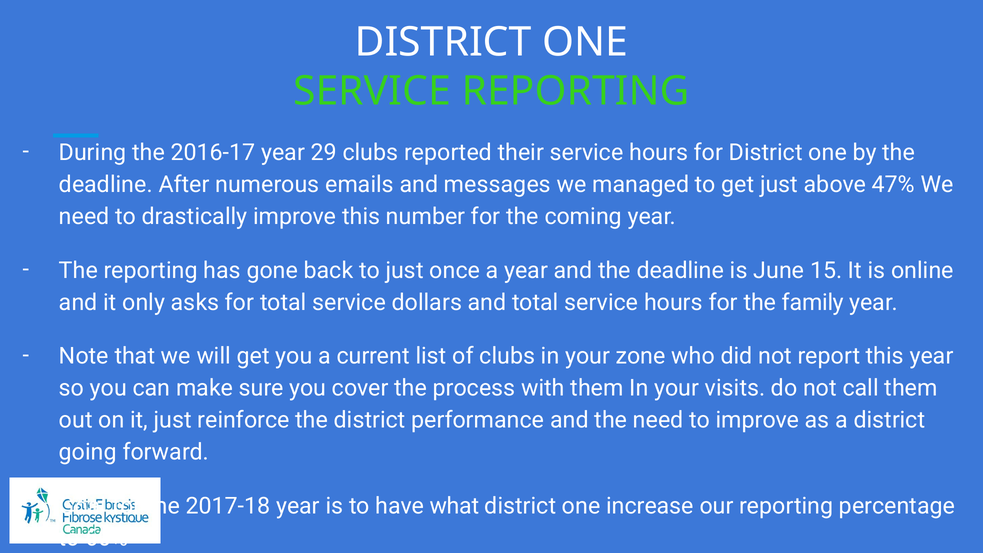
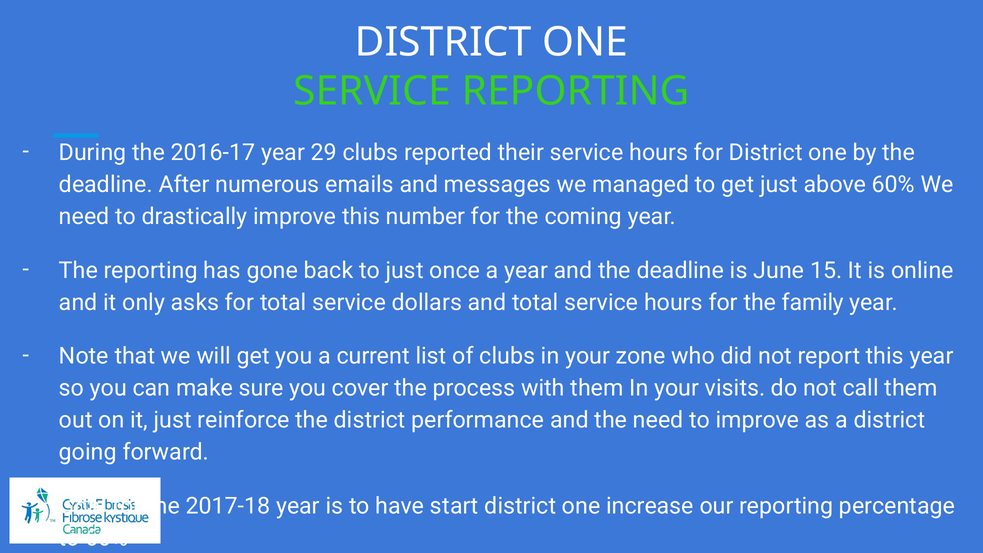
above 47%: 47% -> 60%
what: what -> start
